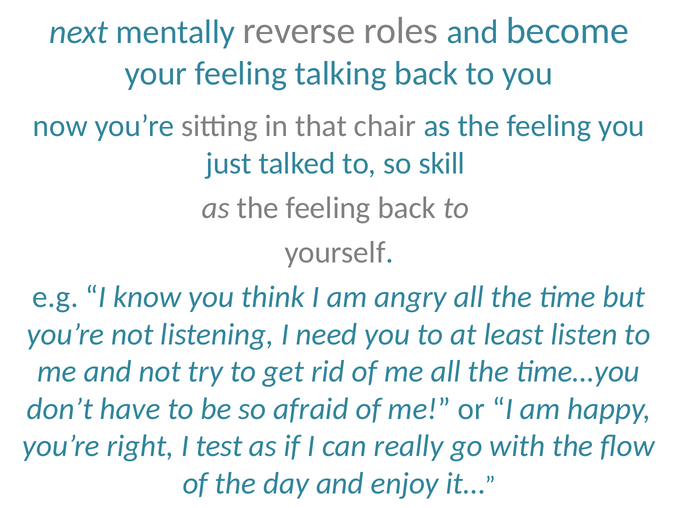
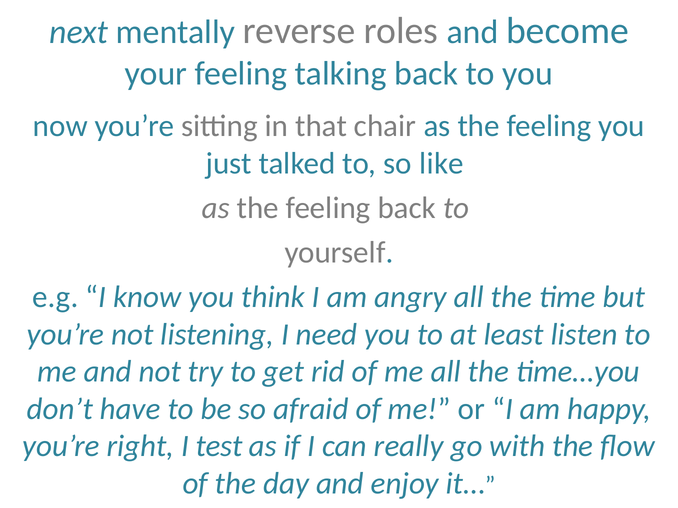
skill: skill -> like
